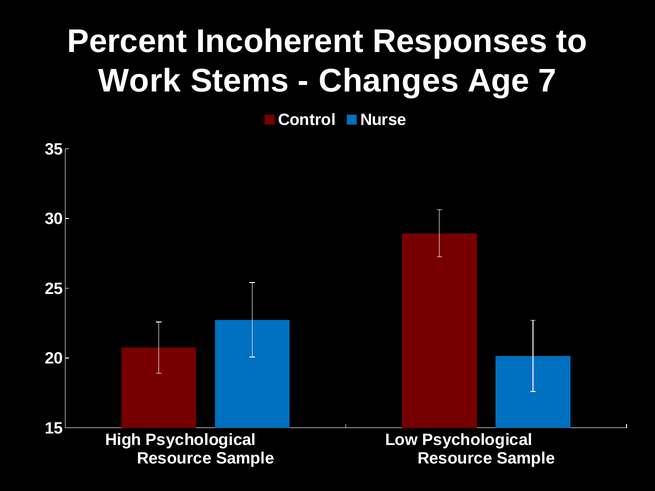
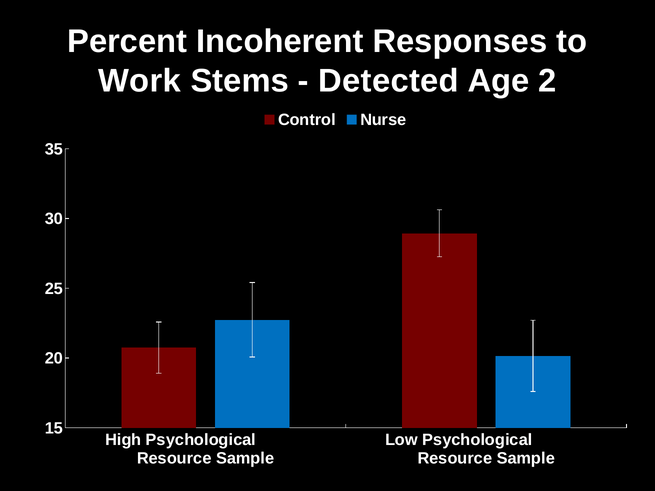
Changes: Changes -> Detected
7: 7 -> 2
